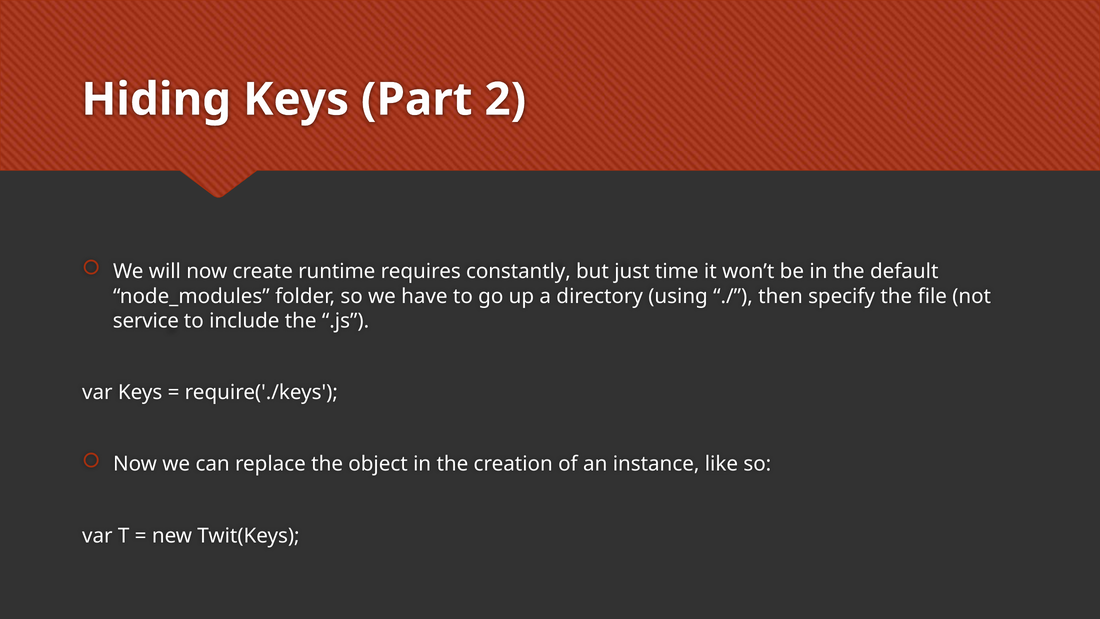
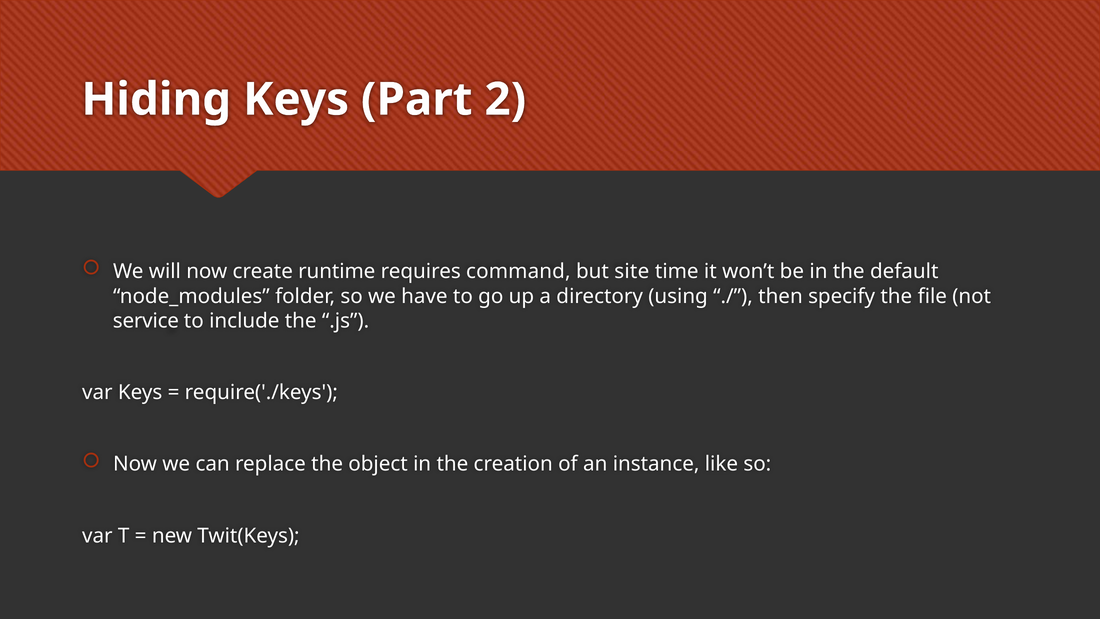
constantly: constantly -> command
just: just -> site
